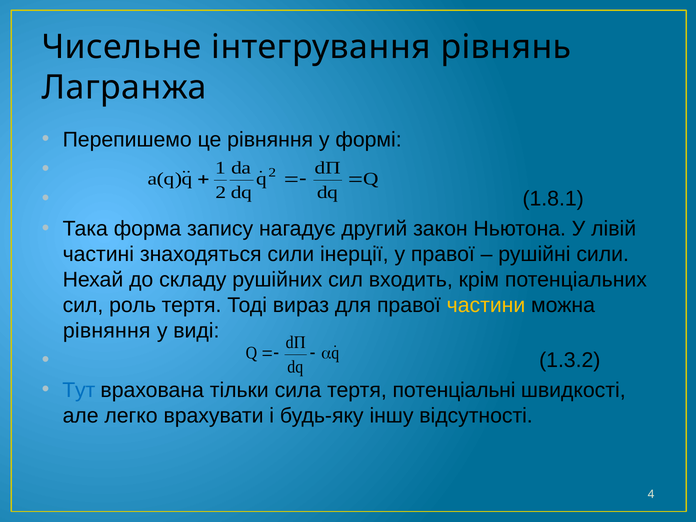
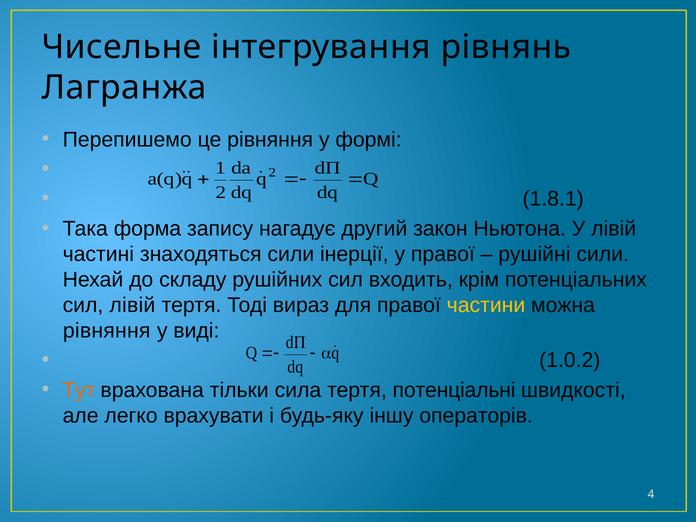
сил роль: роль -> лівій
1.3.2: 1.3.2 -> 1.0.2
Тут colour: blue -> orange
відсутності: відсутності -> операторів
